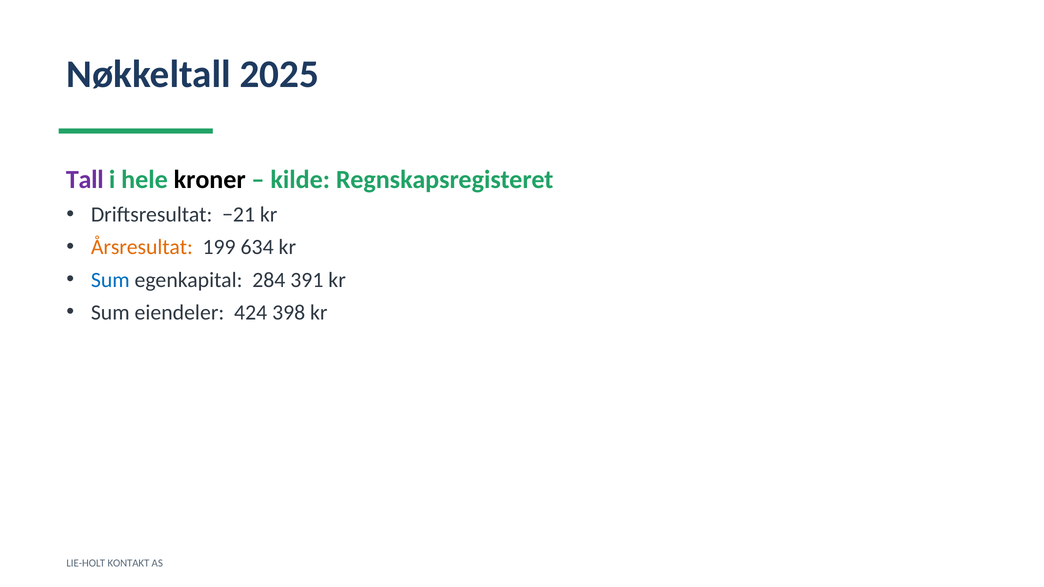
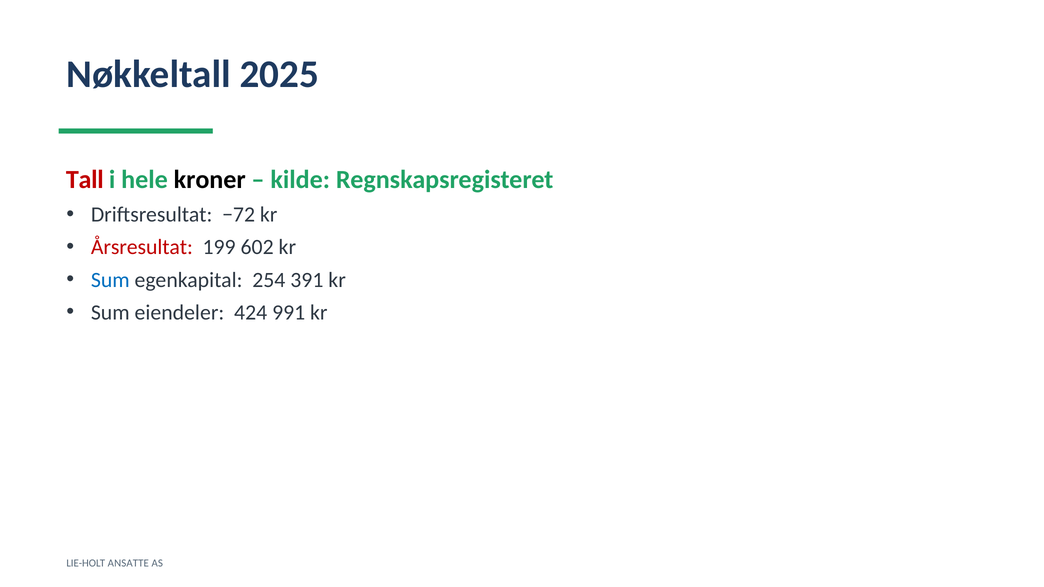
Tall colour: purple -> red
−21: −21 -> −72
Årsresultat colour: orange -> red
634: 634 -> 602
284: 284 -> 254
398: 398 -> 991
KONTAKT: KONTAKT -> ANSATTE
